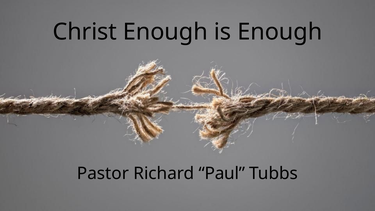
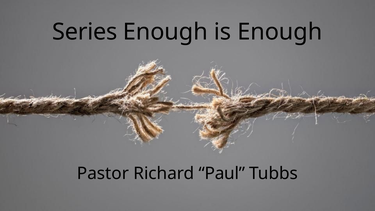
Christ: Christ -> Series
